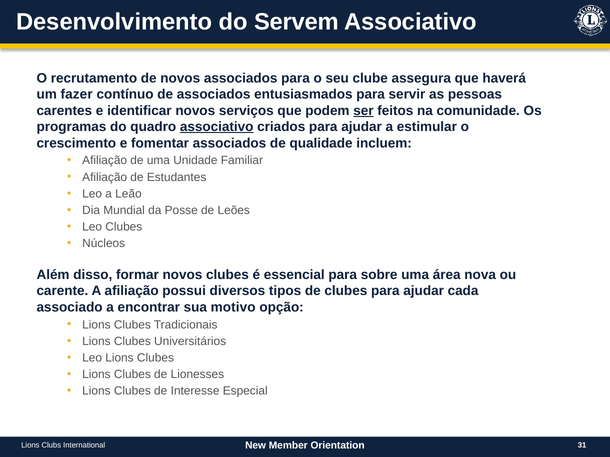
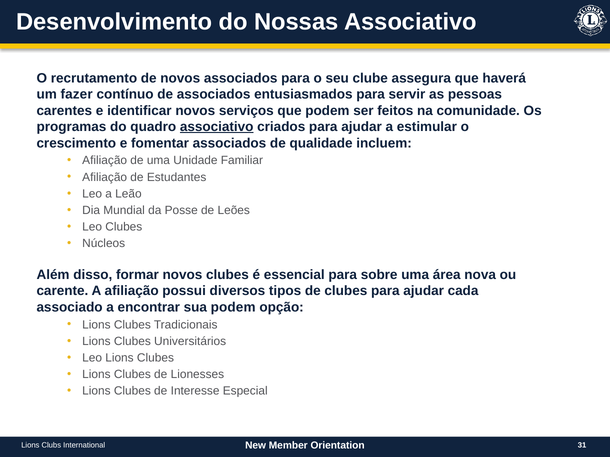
Servem: Servem -> Nossas
ser underline: present -> none
sua motivo: motivo -> podem
